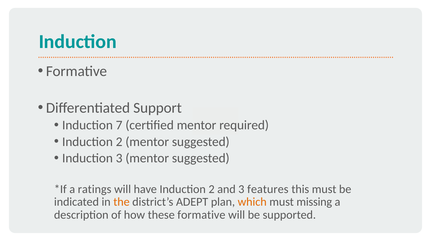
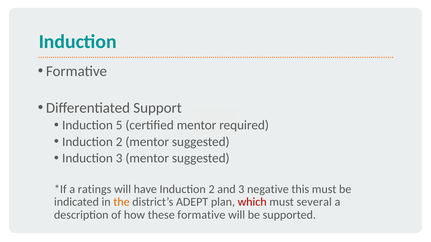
7: 7 -> 5
features: features -> negative
which colour: orange -> red
missing: missing -> several
